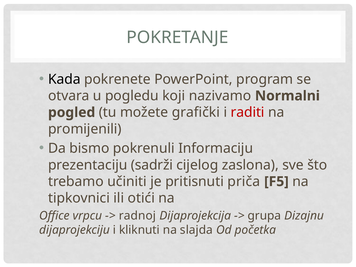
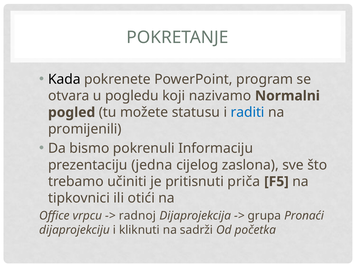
grafički: grafički -> statusu
raditi colour: red -> blue
sadrži: sadrži -> jedna
Dizajnu: Dizajnu -> Pronaći
slajda: slajda -> sadrži
